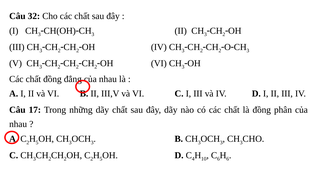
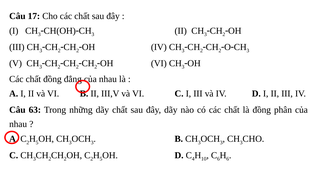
32: 32 -> 17
17: 17 -> 63
